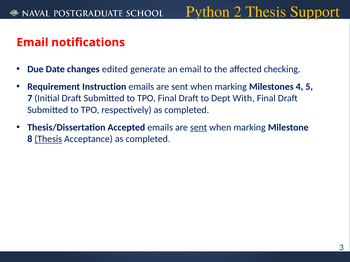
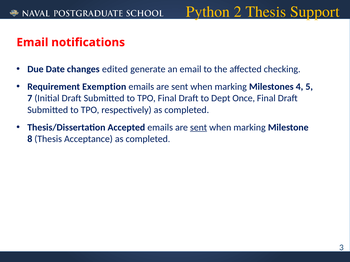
Instruction: Instruction -> Exemption
With: With -> Once
Thesis at (48, 139) underline: present -> none
